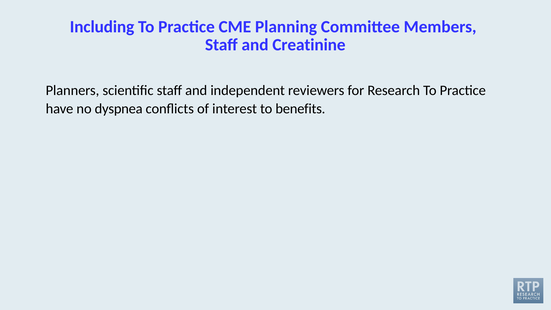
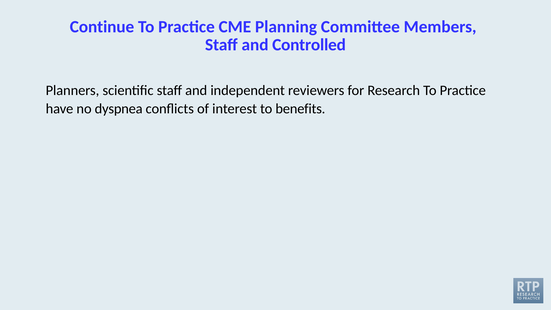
Including: Including -> Continue
Creatinine: Creatinine -> Controlled
